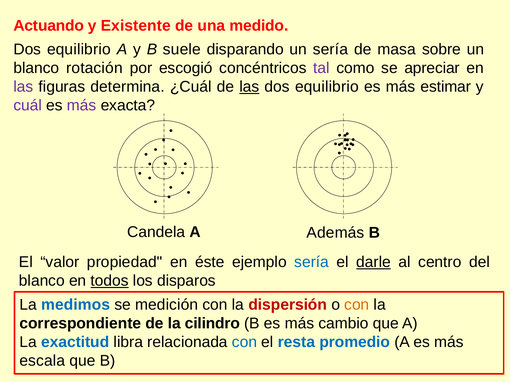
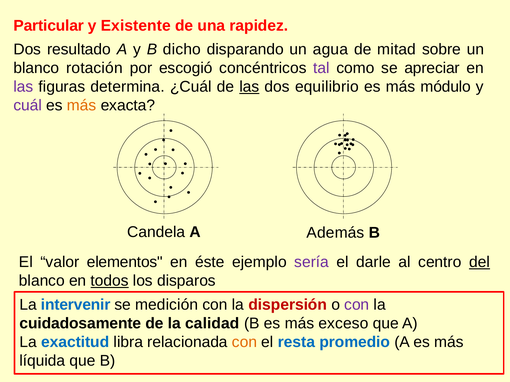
Actuando: Actuando -> Particular
medido: medido -> rapidez
equilibrio at (79, 49): equilibrio -> resultado
suele: suele -> dicho
un sería: sería -> agua
masa: masa -> mitad
estimar: estimar -> módulo
más at (82, 105) colour: purple -> orange
propiedad: propiedad -> elementos
sería at (312, 262) colour: blue -> purple
darle underline: present -> none
del underline: none -> present
medimos: medimos -> intervenir
con at (357, 305) colour: orange -> purple
correspondiente: correspondiente -> cuidadosamente
cilindro: cilindro -> calidad
cambio: cambio -> exceso
con at (244, 343) colour: blue -> orange
escala: escala -> líquida
